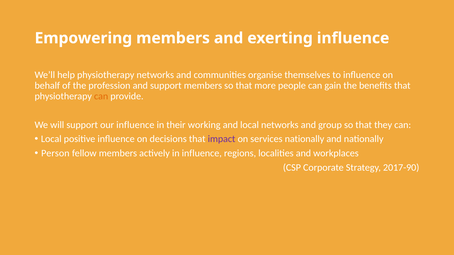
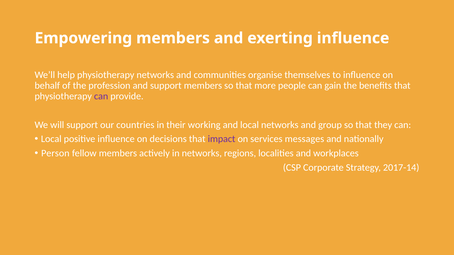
can at (101, 96) colour: orange -> purple
our influence: influence -> countries
services nationally: nationally -> messages
in influence: influence -> networks
2017-90: 2017-90 -> 2017-14
